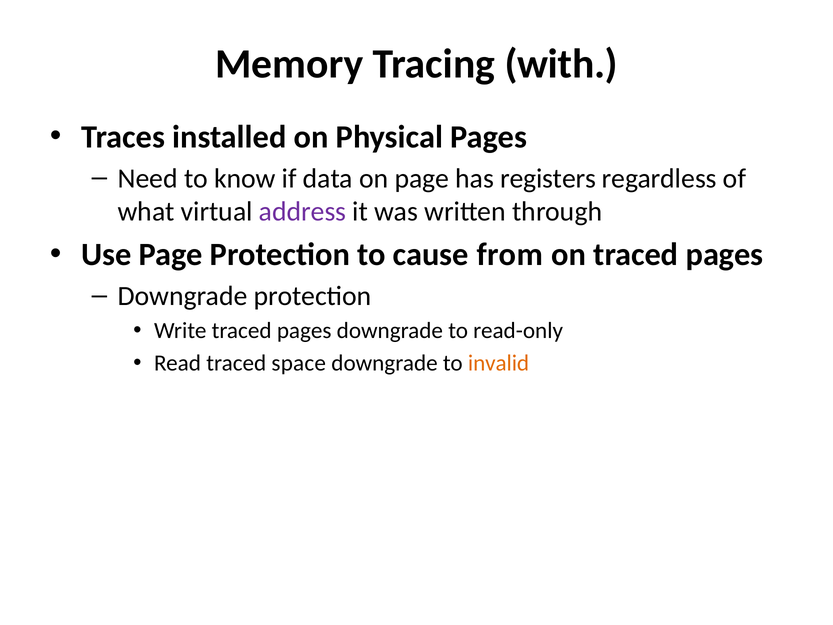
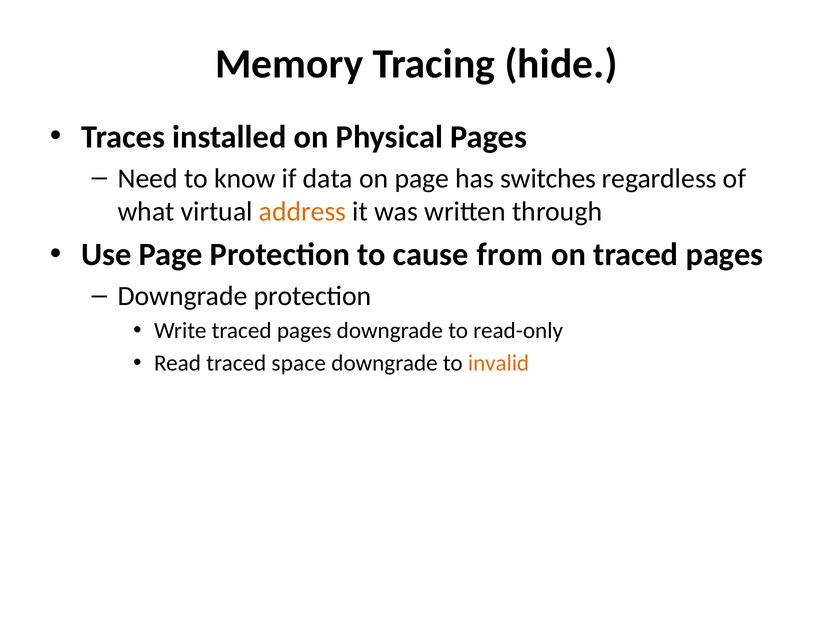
with: with -> hide
registers: registers -> switches
address colour: purple -> orange
